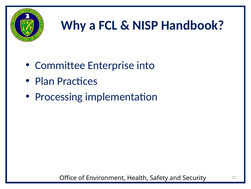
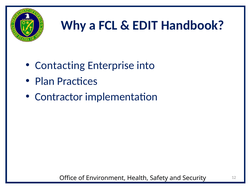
NISP: NISP -> EDIT
Committee: Committee -> Contacting
Processing: Processing -> Contractor
